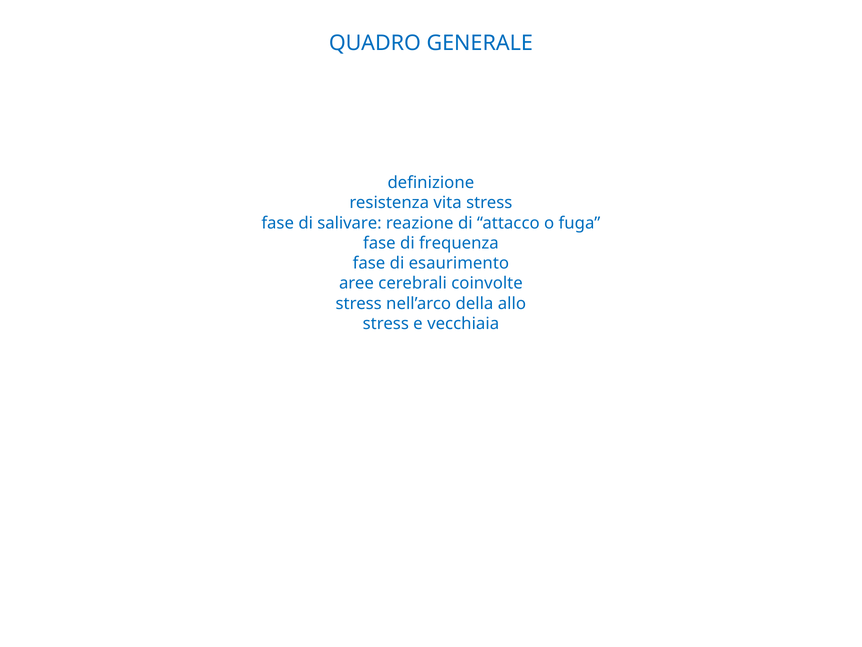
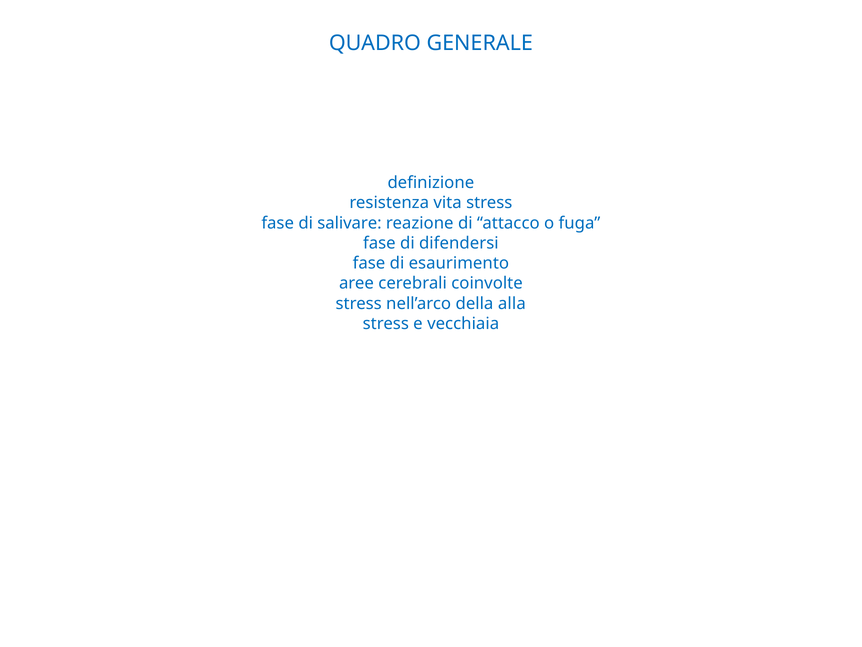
frequenza: frequenza -> difendersi
allo: allo -> alla
